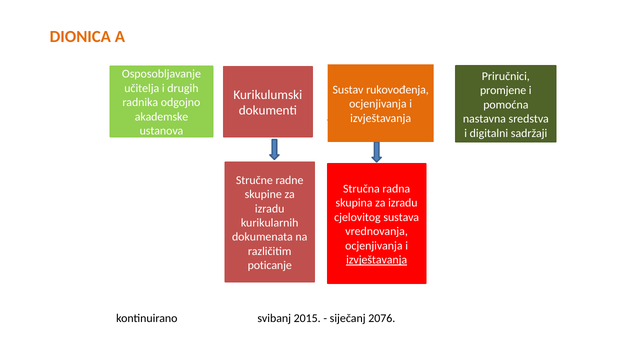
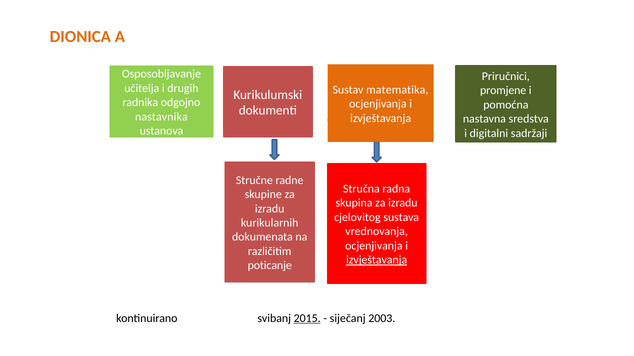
rukovođenja: rukovođenja -> matematika
akademske: akademske -> nastavnika
2015 underline: none -> present
2076: 2076 -> 2003
